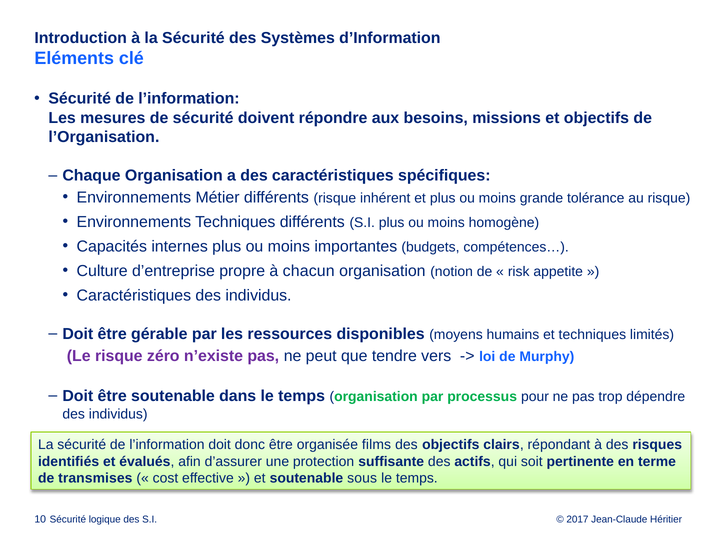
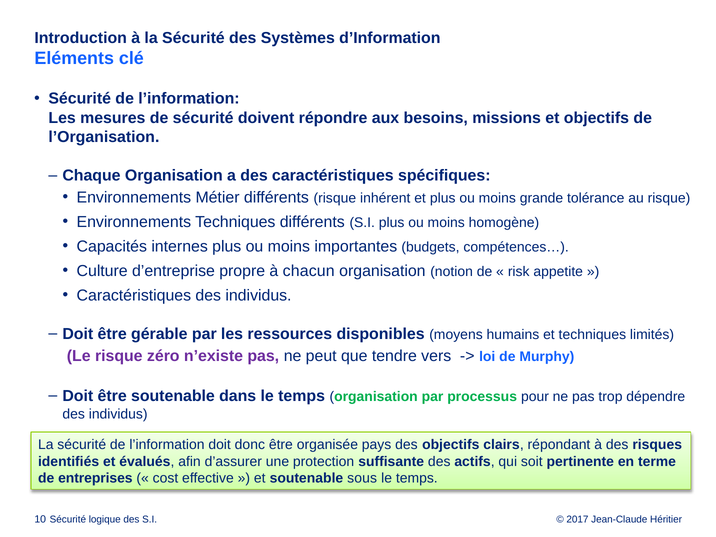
films: films -> pays
transmises: transmises -> entreprises
